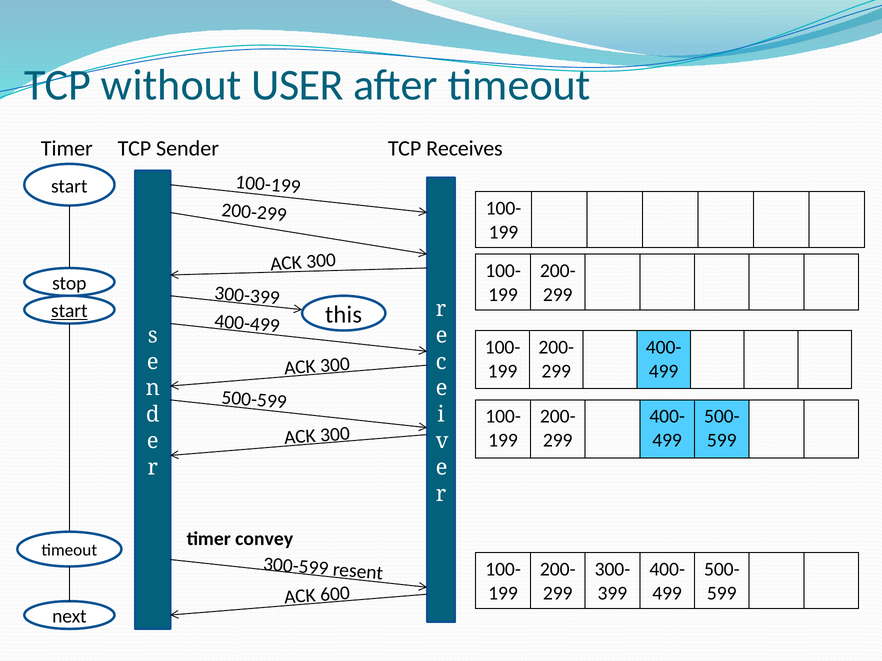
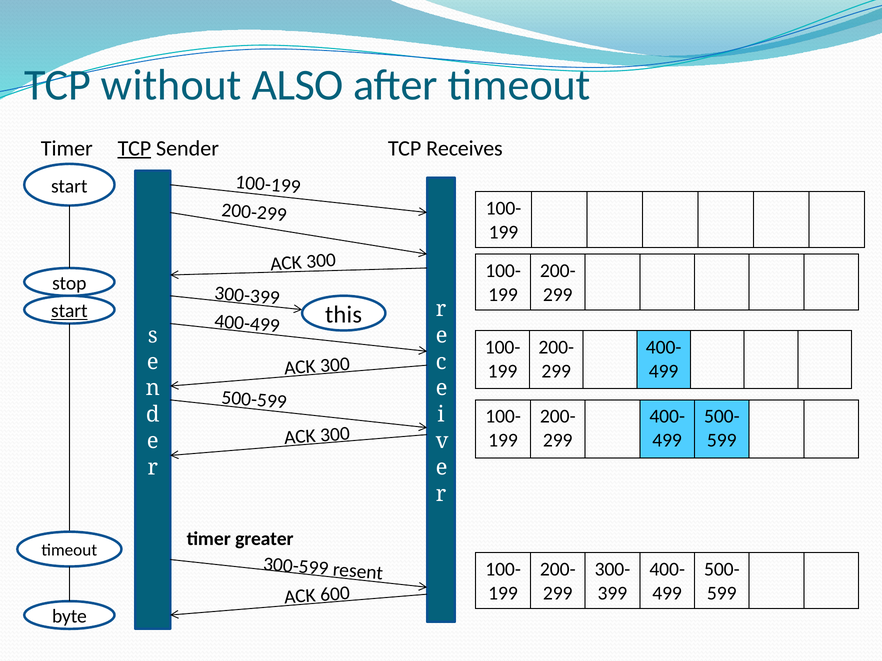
USER: USER -> ALSO
TCP at (134, 148) underline: none -> present
convey: convey -> greater
next: next -> byte
